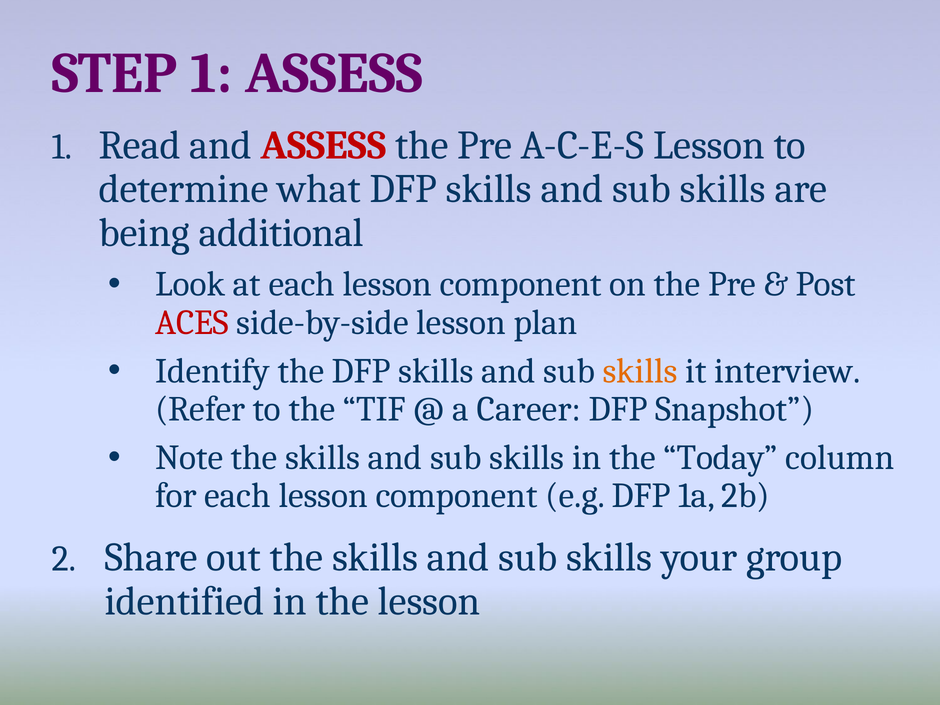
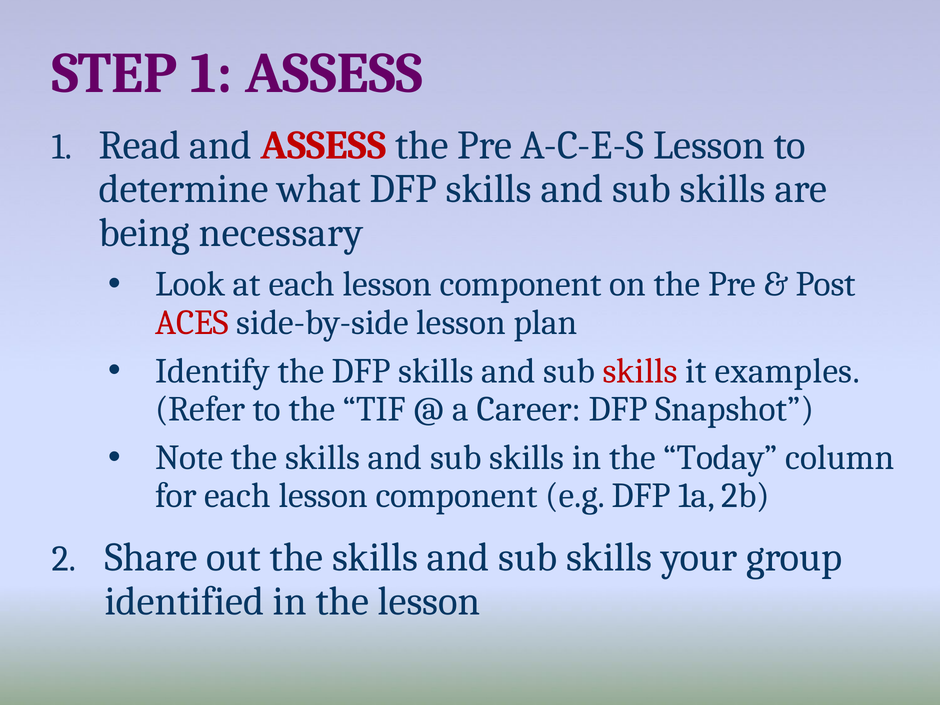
additional: additional -> necessary
skills at (640, 371) colour: orange -> red
interview: interview -> examples
